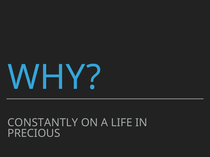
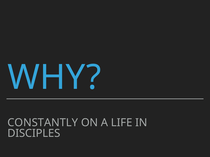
PRECIOUS: PRECIOUS -> DISCIPLES
